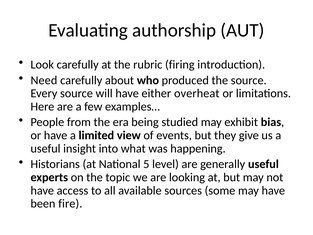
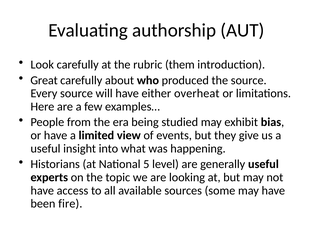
firing: firing -> them
Need: Need -> Great
